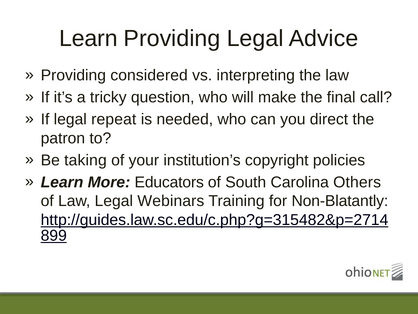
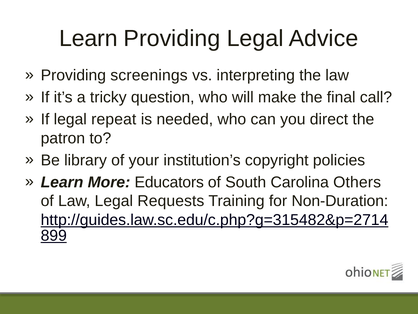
considered: considered -> screenings
taking: taking -> library
Webinars: Webinars -> Requests
Non-Blatantly: Non-Blatantly -> Non-Duration
